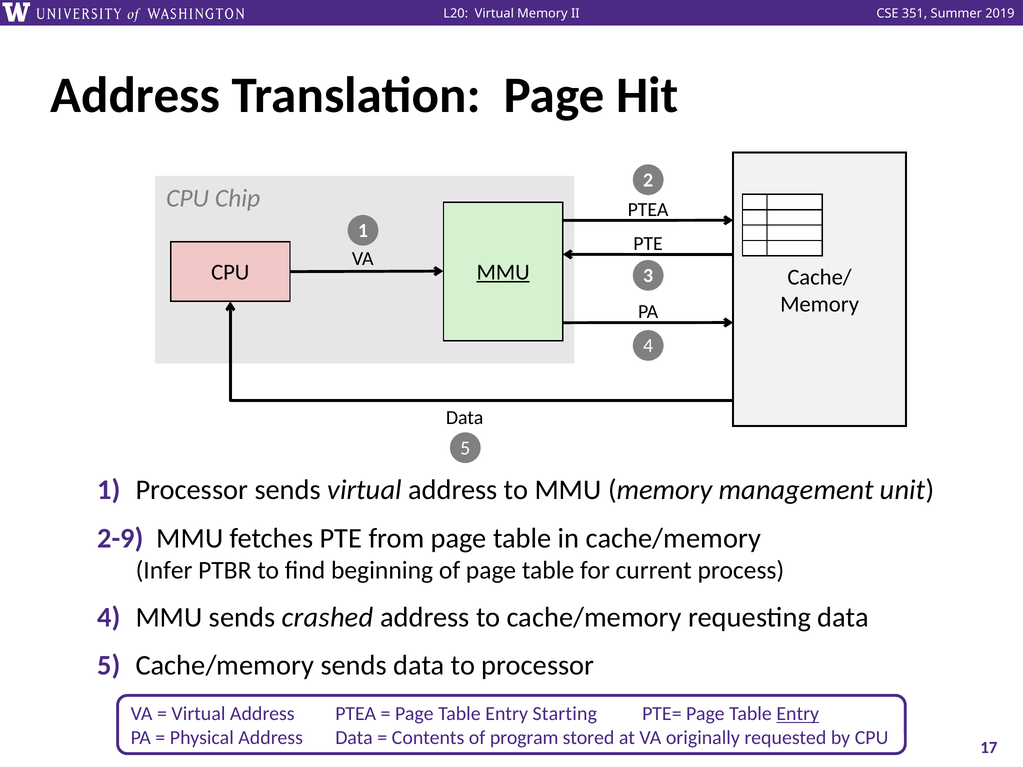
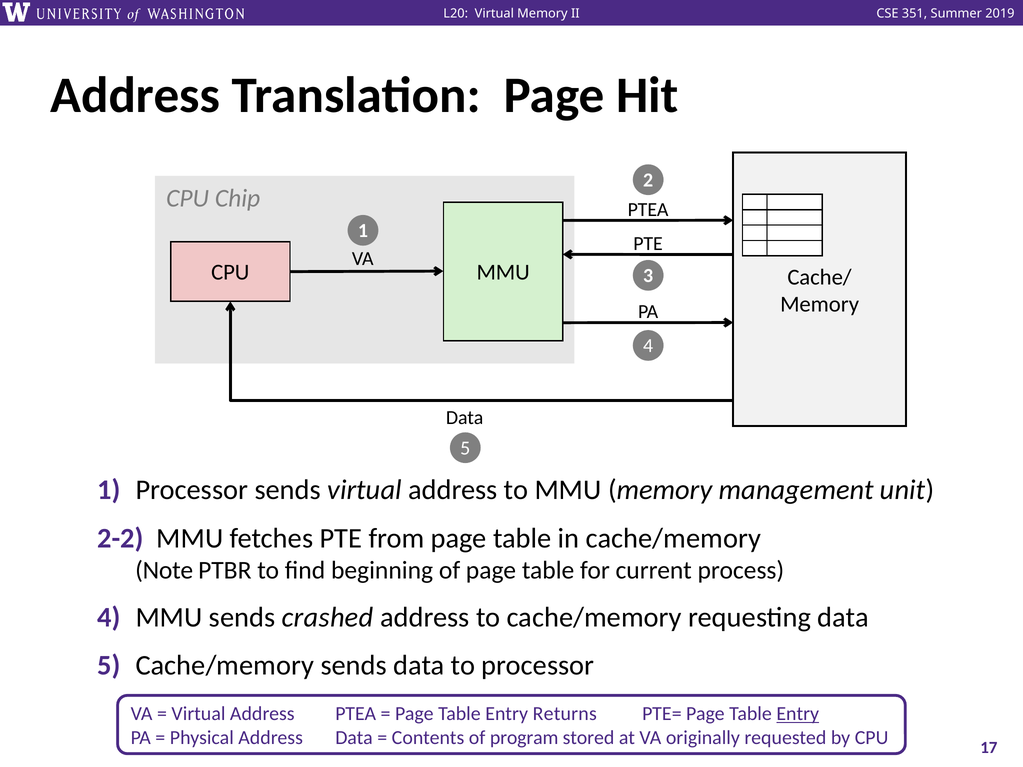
MMU at (503, 272) underline: present -> none
2-9: 2-9 -> 2-2
Infer: Infer -> Note
Starting: Starting -> Returns
